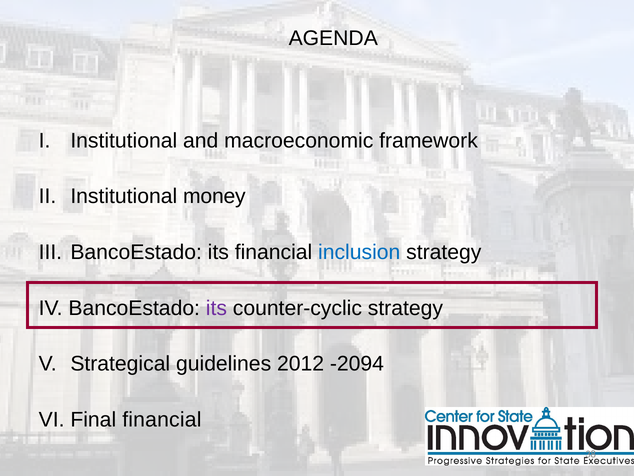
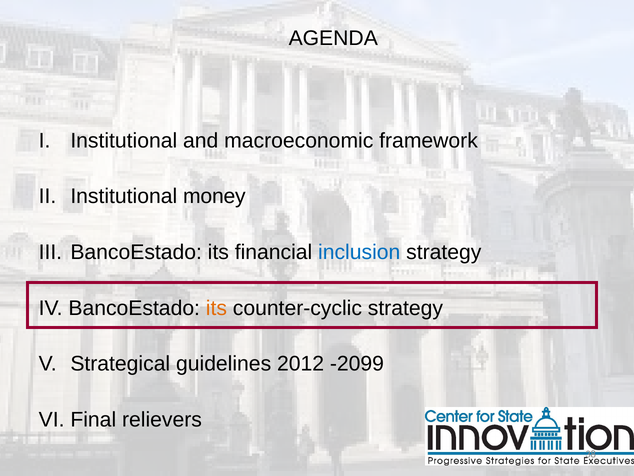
its at (216, 308) colour: purple -> orange
-2094: -2094 -> -2099
Final financial: financial -> relievers
